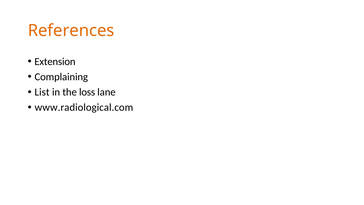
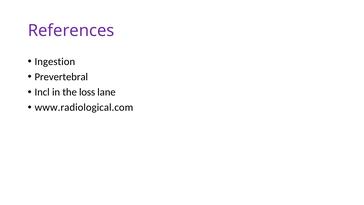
References colour: orange -> purple
Extension: Extension -> Ingestion
Complaining: Complaining -> Prevertebral
List: List -> Incl
